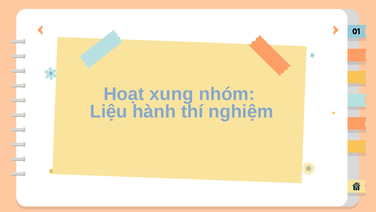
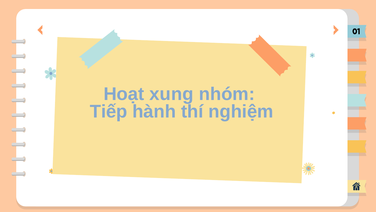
Liệu: Liệu -> Tiếp
